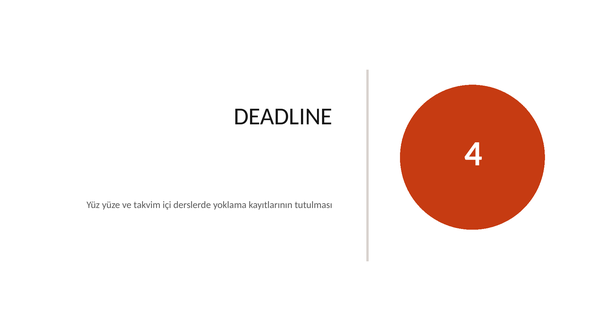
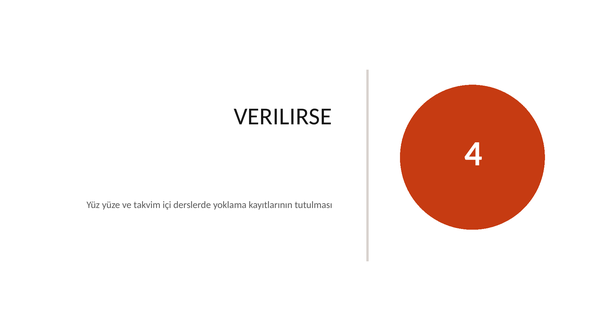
DEADLINE: DEADLINE -> VERILIRSE
